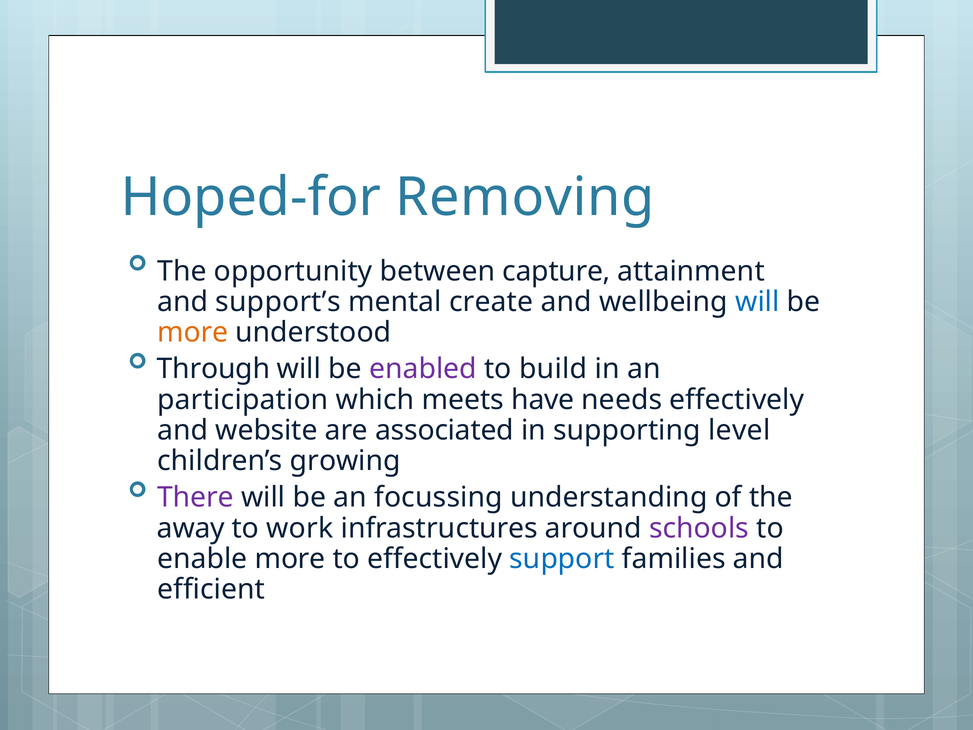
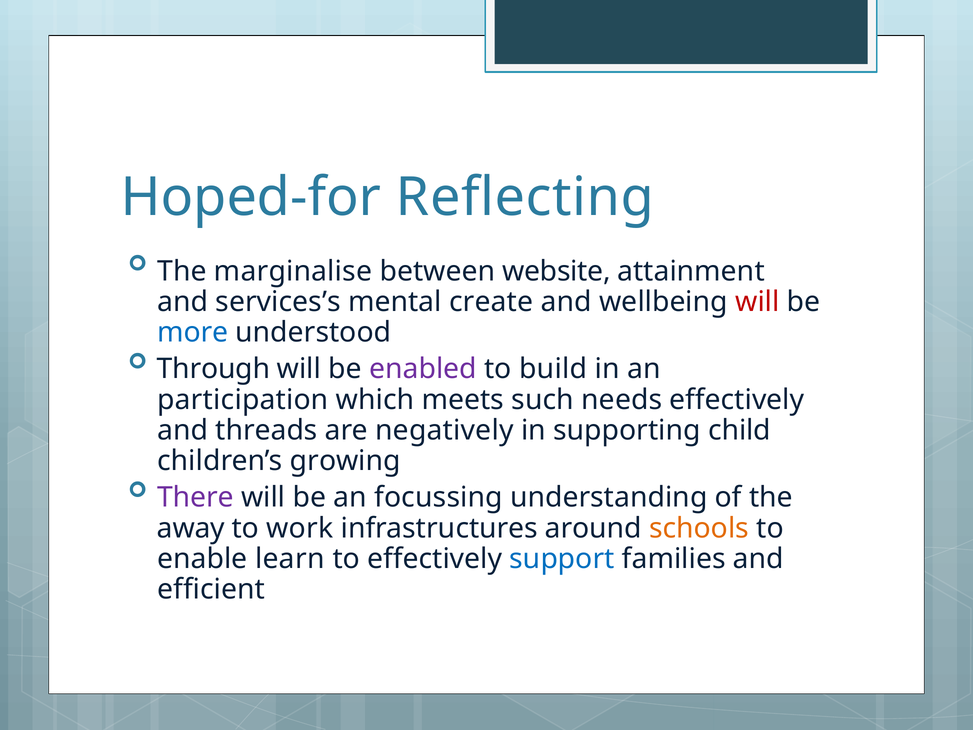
Removing: Removing -> Reflecting
opportunity: opportunity -> marginalise
capture: capture -> website
support’s: support’s -> services’s
will at (757, 302) colour: blue -> red
more at (193, 332) colour: orange -> blue
have: have -> such
website: website -> threads
associated: associated -> negatively
level: level -> child
schools colour: purple -> orange
enable more: more -> learn
